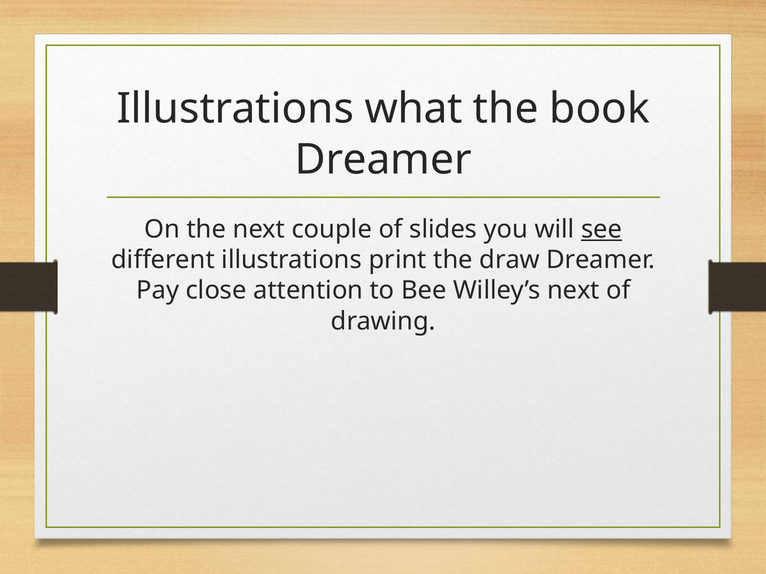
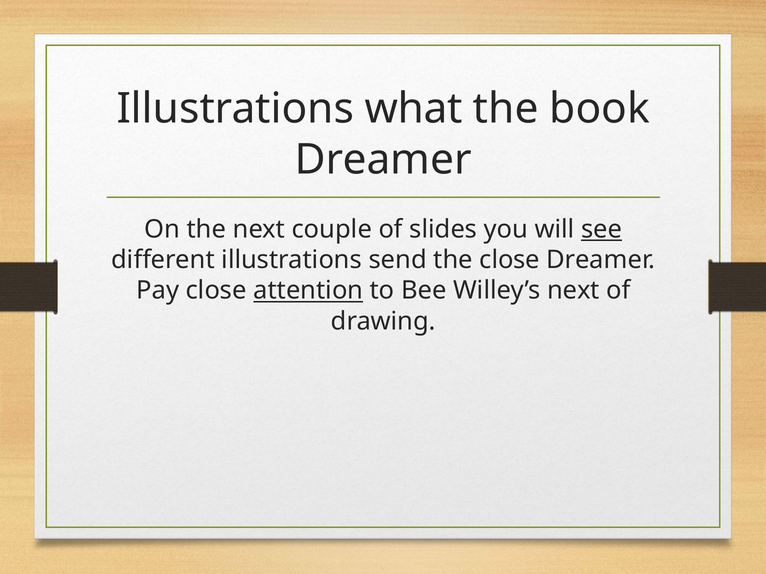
print: print -> send
the draw: draw -> close
attention underline: none -> present
